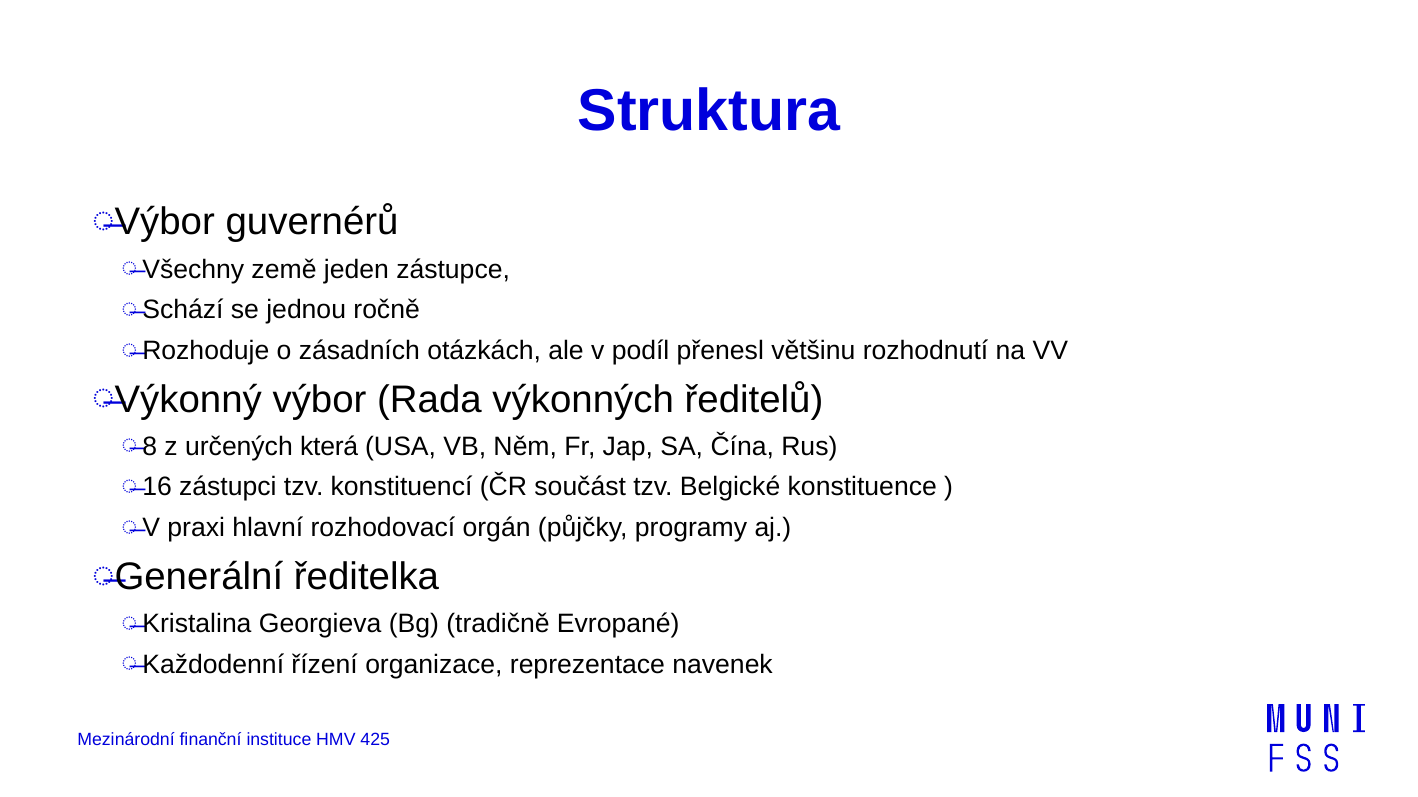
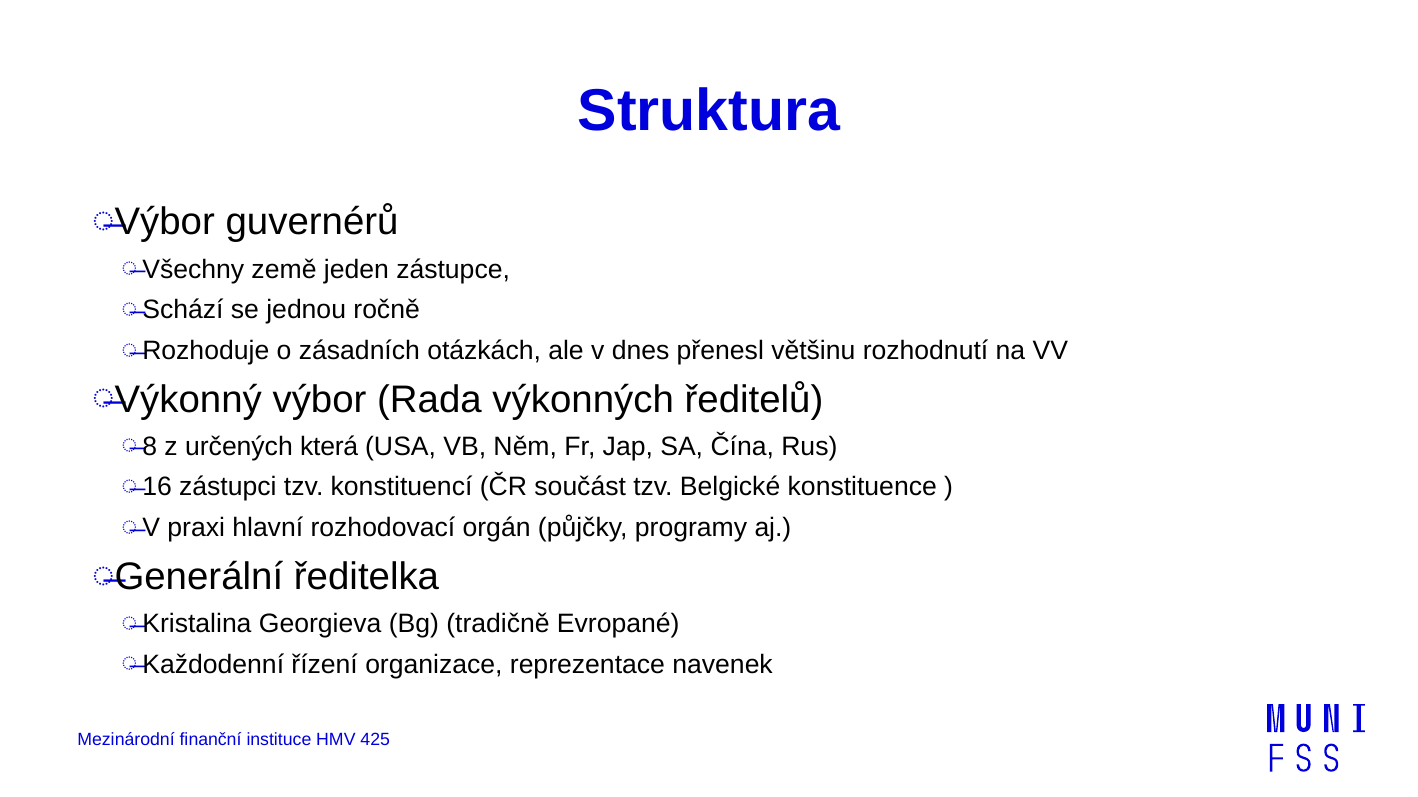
podíl: podíl -> dnes
